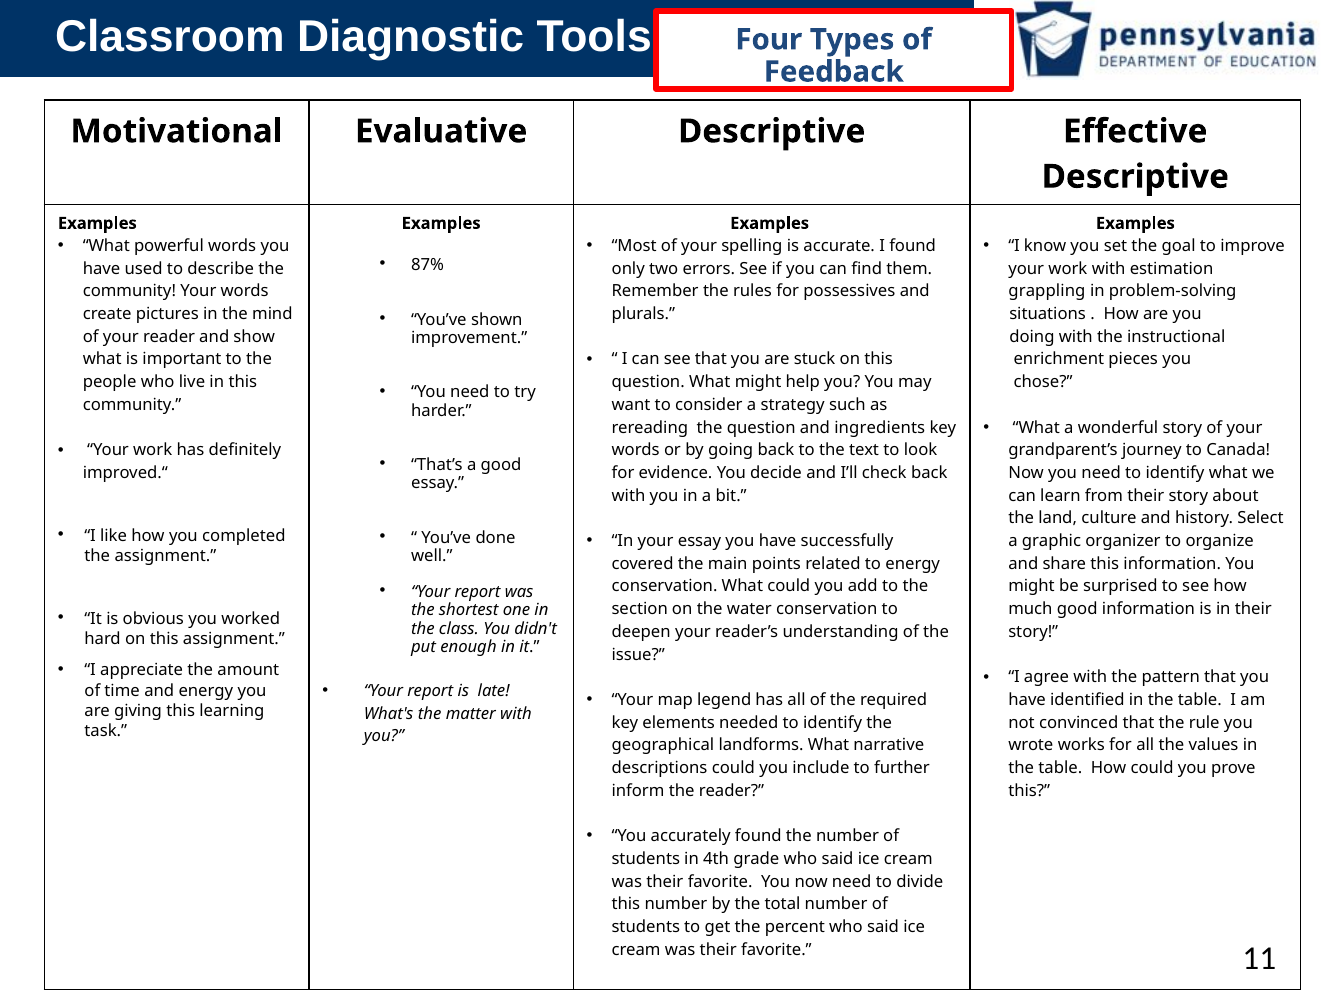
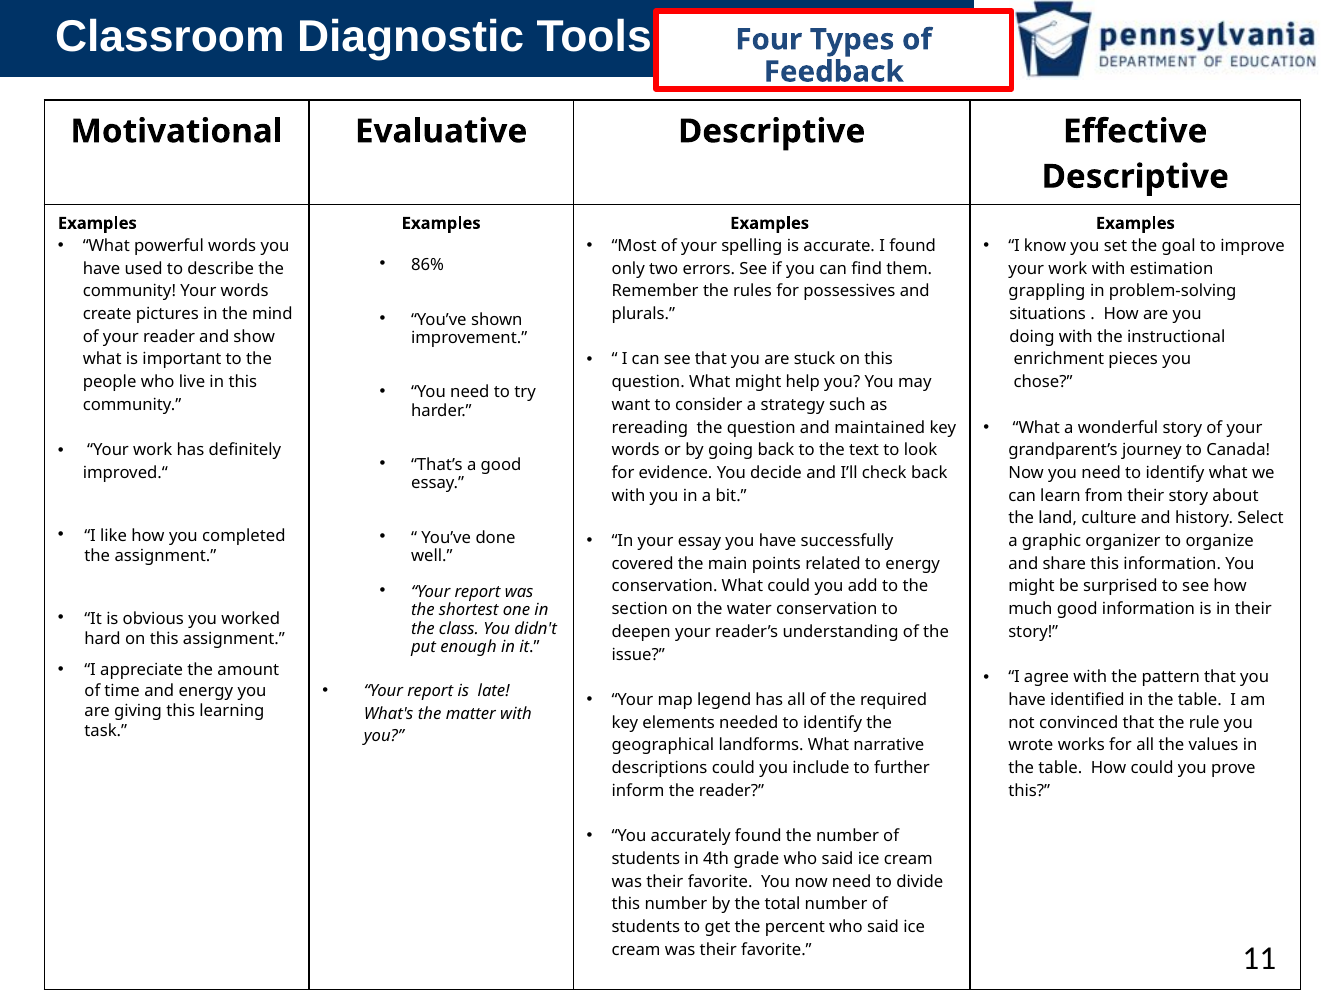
87%: 87% -> 86%
ingredients: ingredients -> maintained
